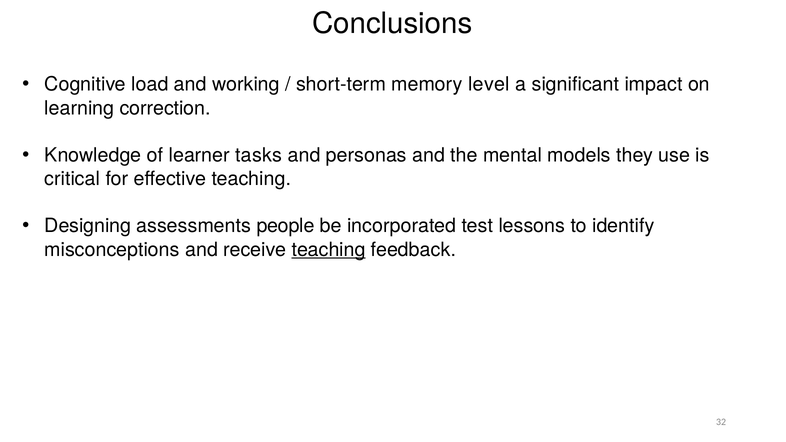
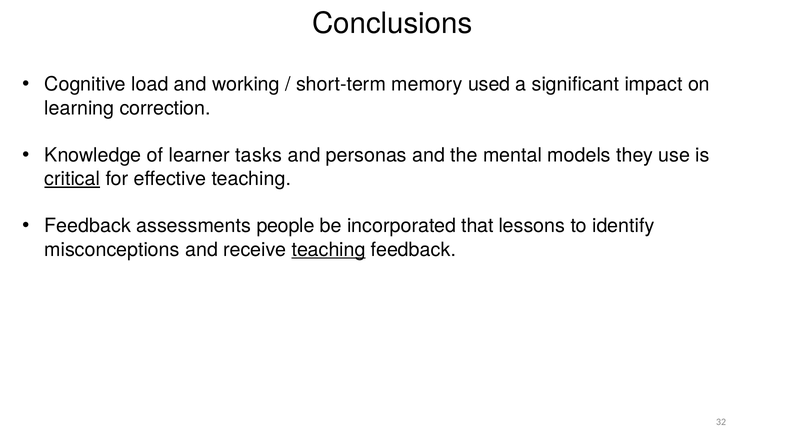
level: level -> used
critical underline: none -> present
Designing at (88, 226): Designing -> Feedback
test: test -> that
